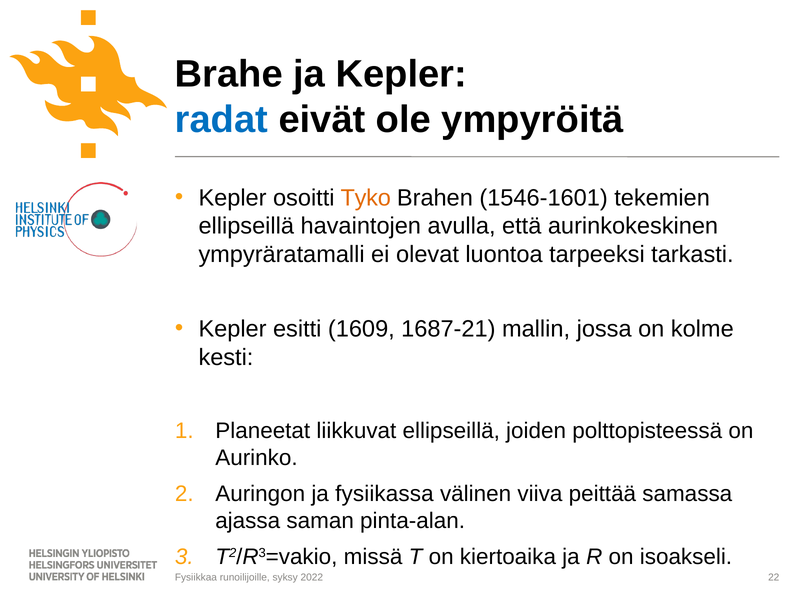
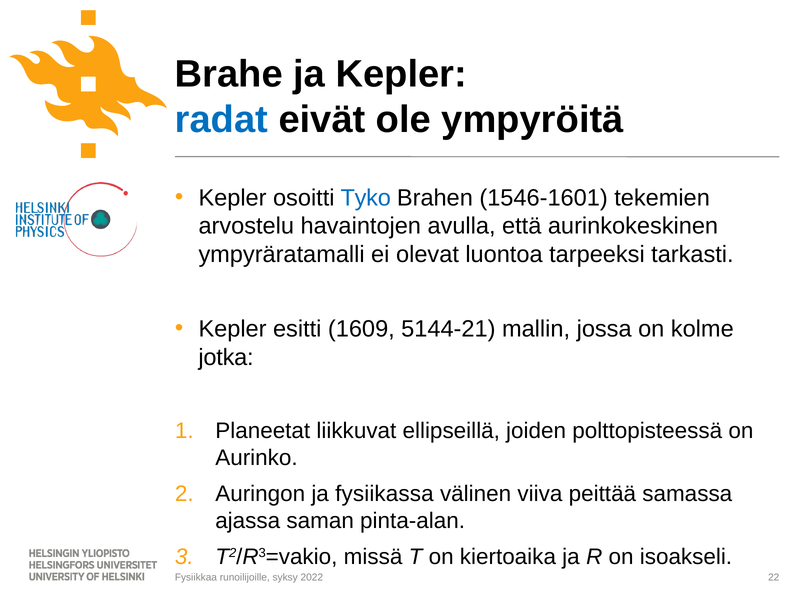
Tyko colour: orange -> blue
ellipseillä at (246, 226): ellipseillä -> arvostelu
1687-21: 1687-21 -> 5144-21
kesti: kesti -> jotka
